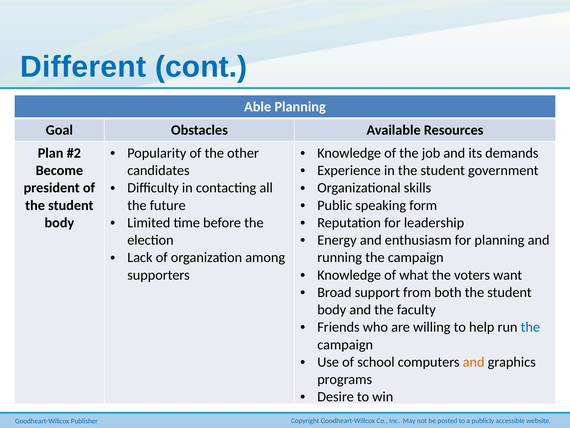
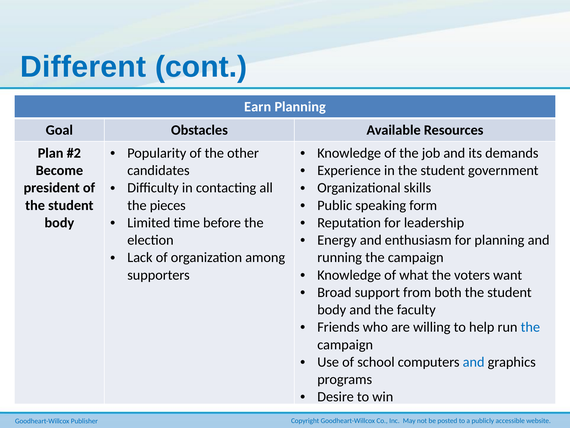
Able: Able -> Earn
future: future -> pieces
and at (474, 362) colour: orange -> blue
